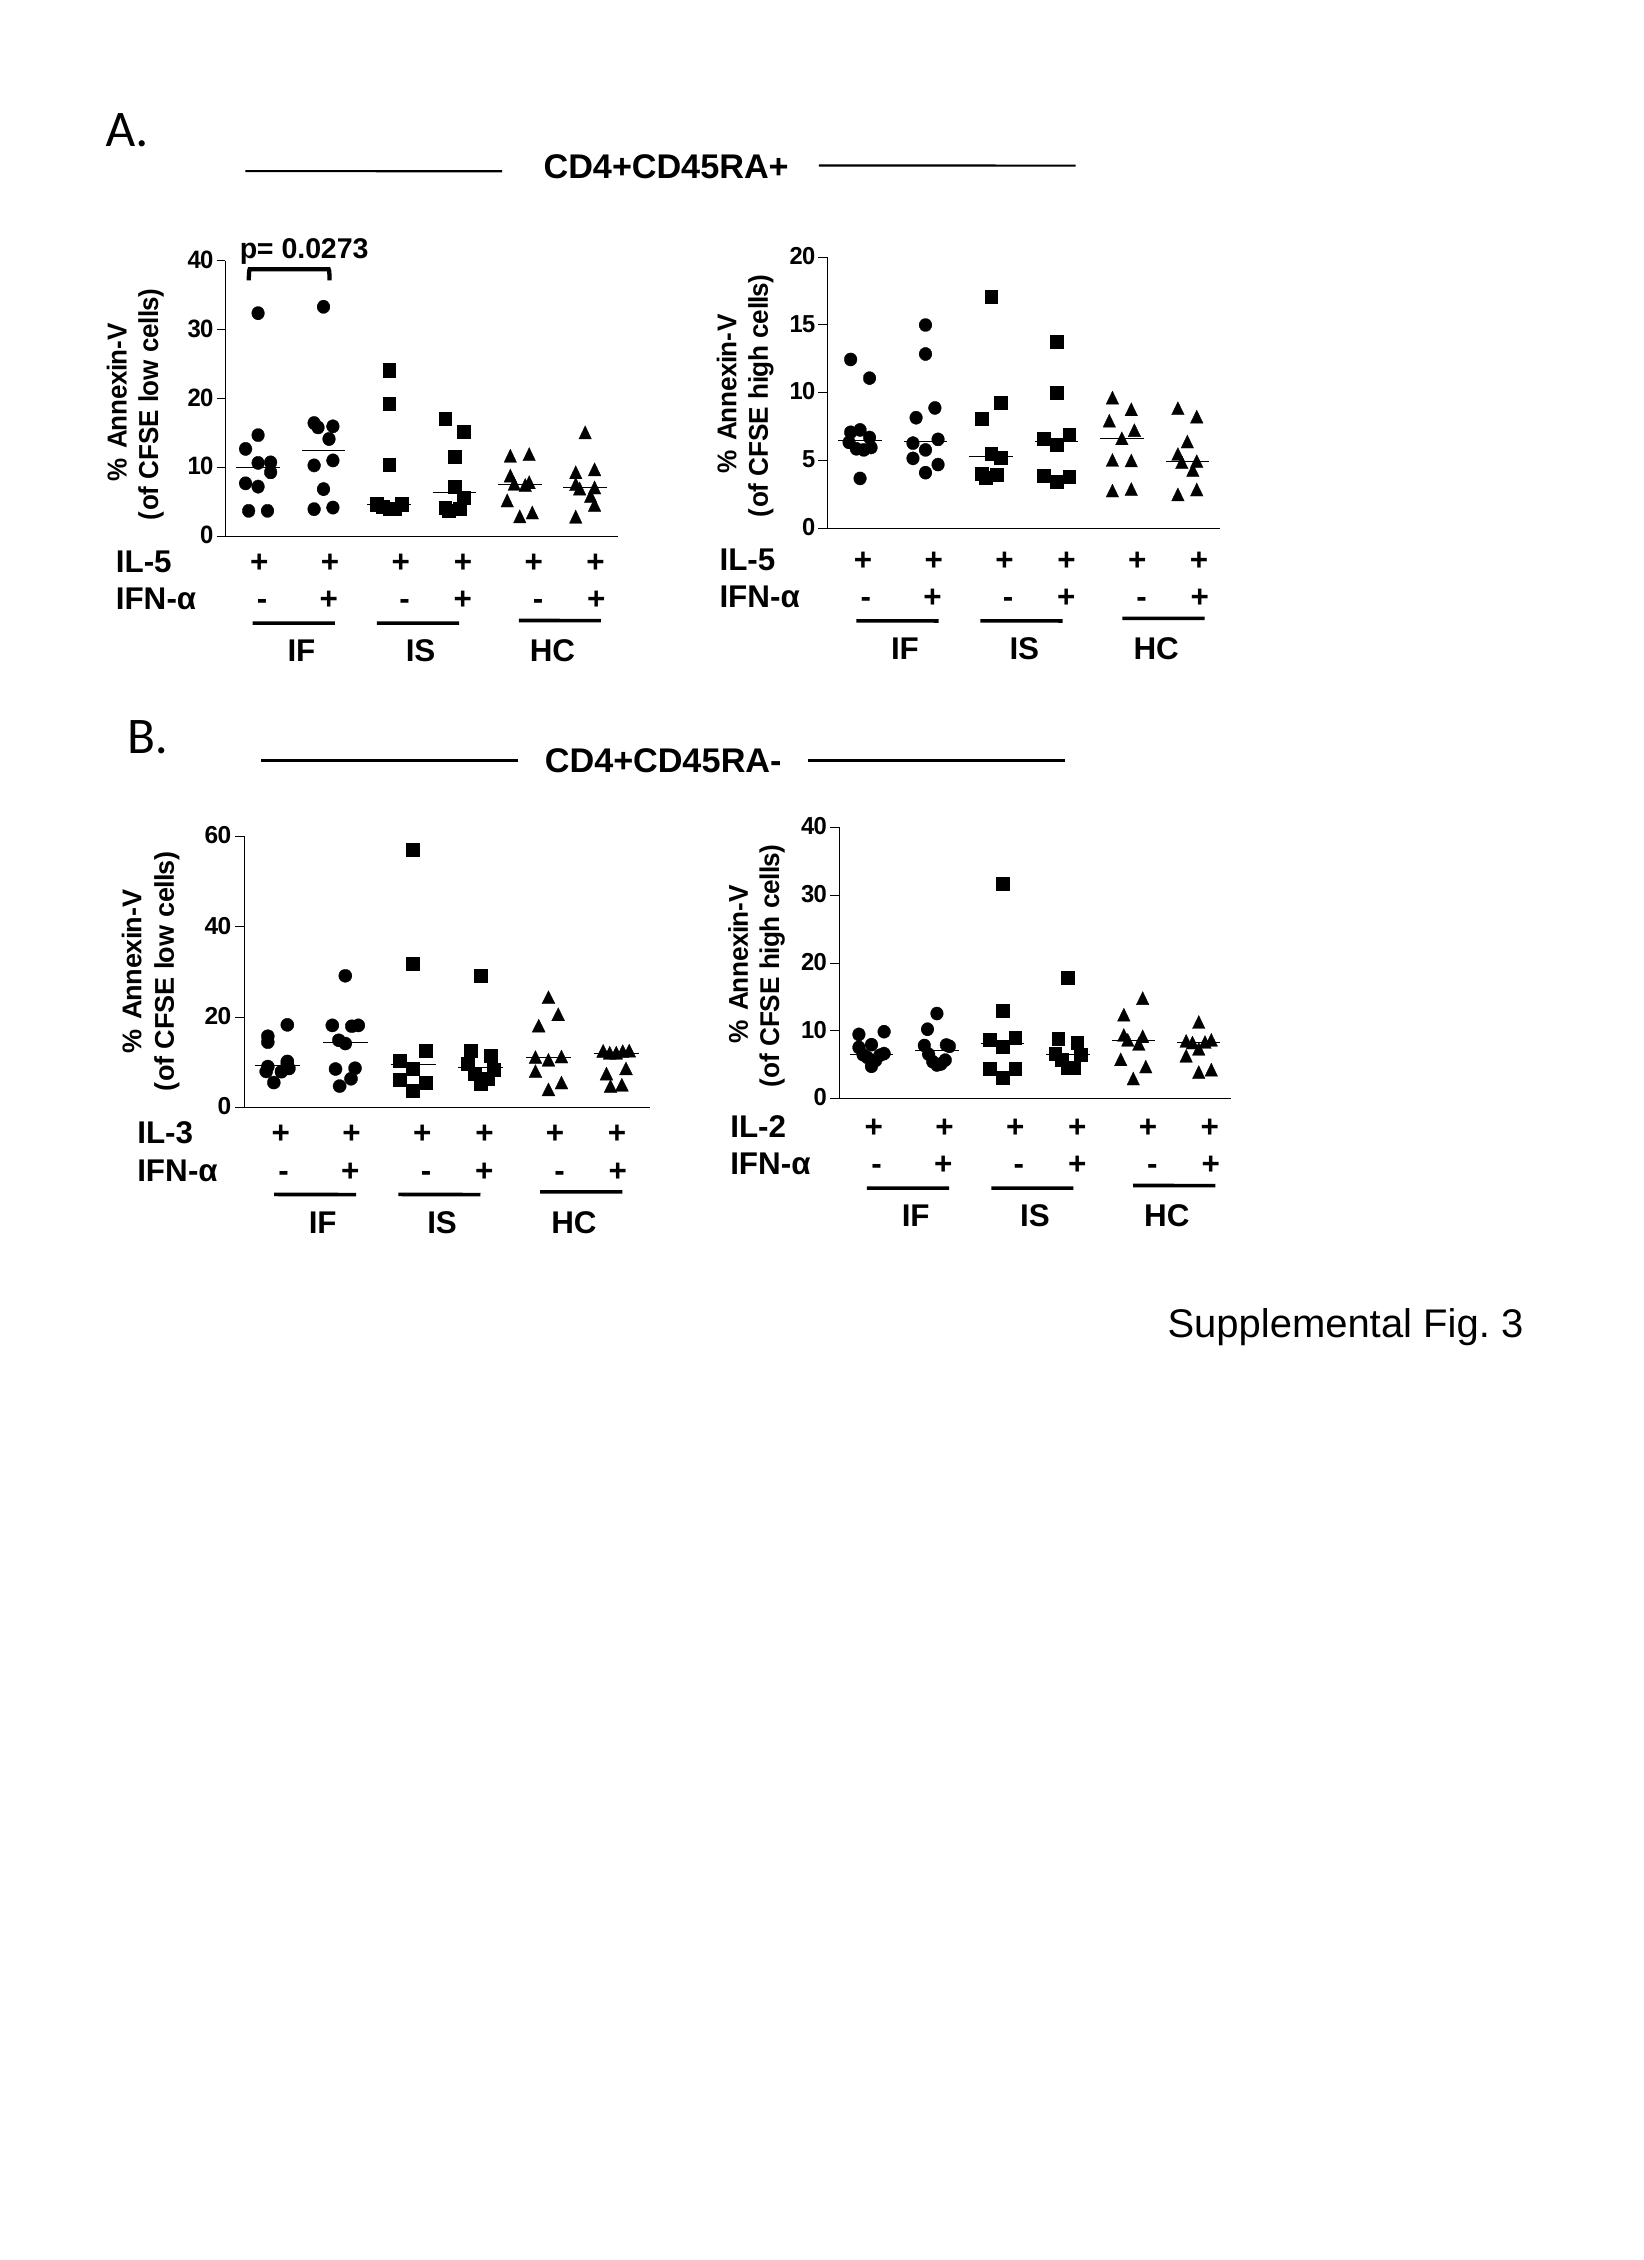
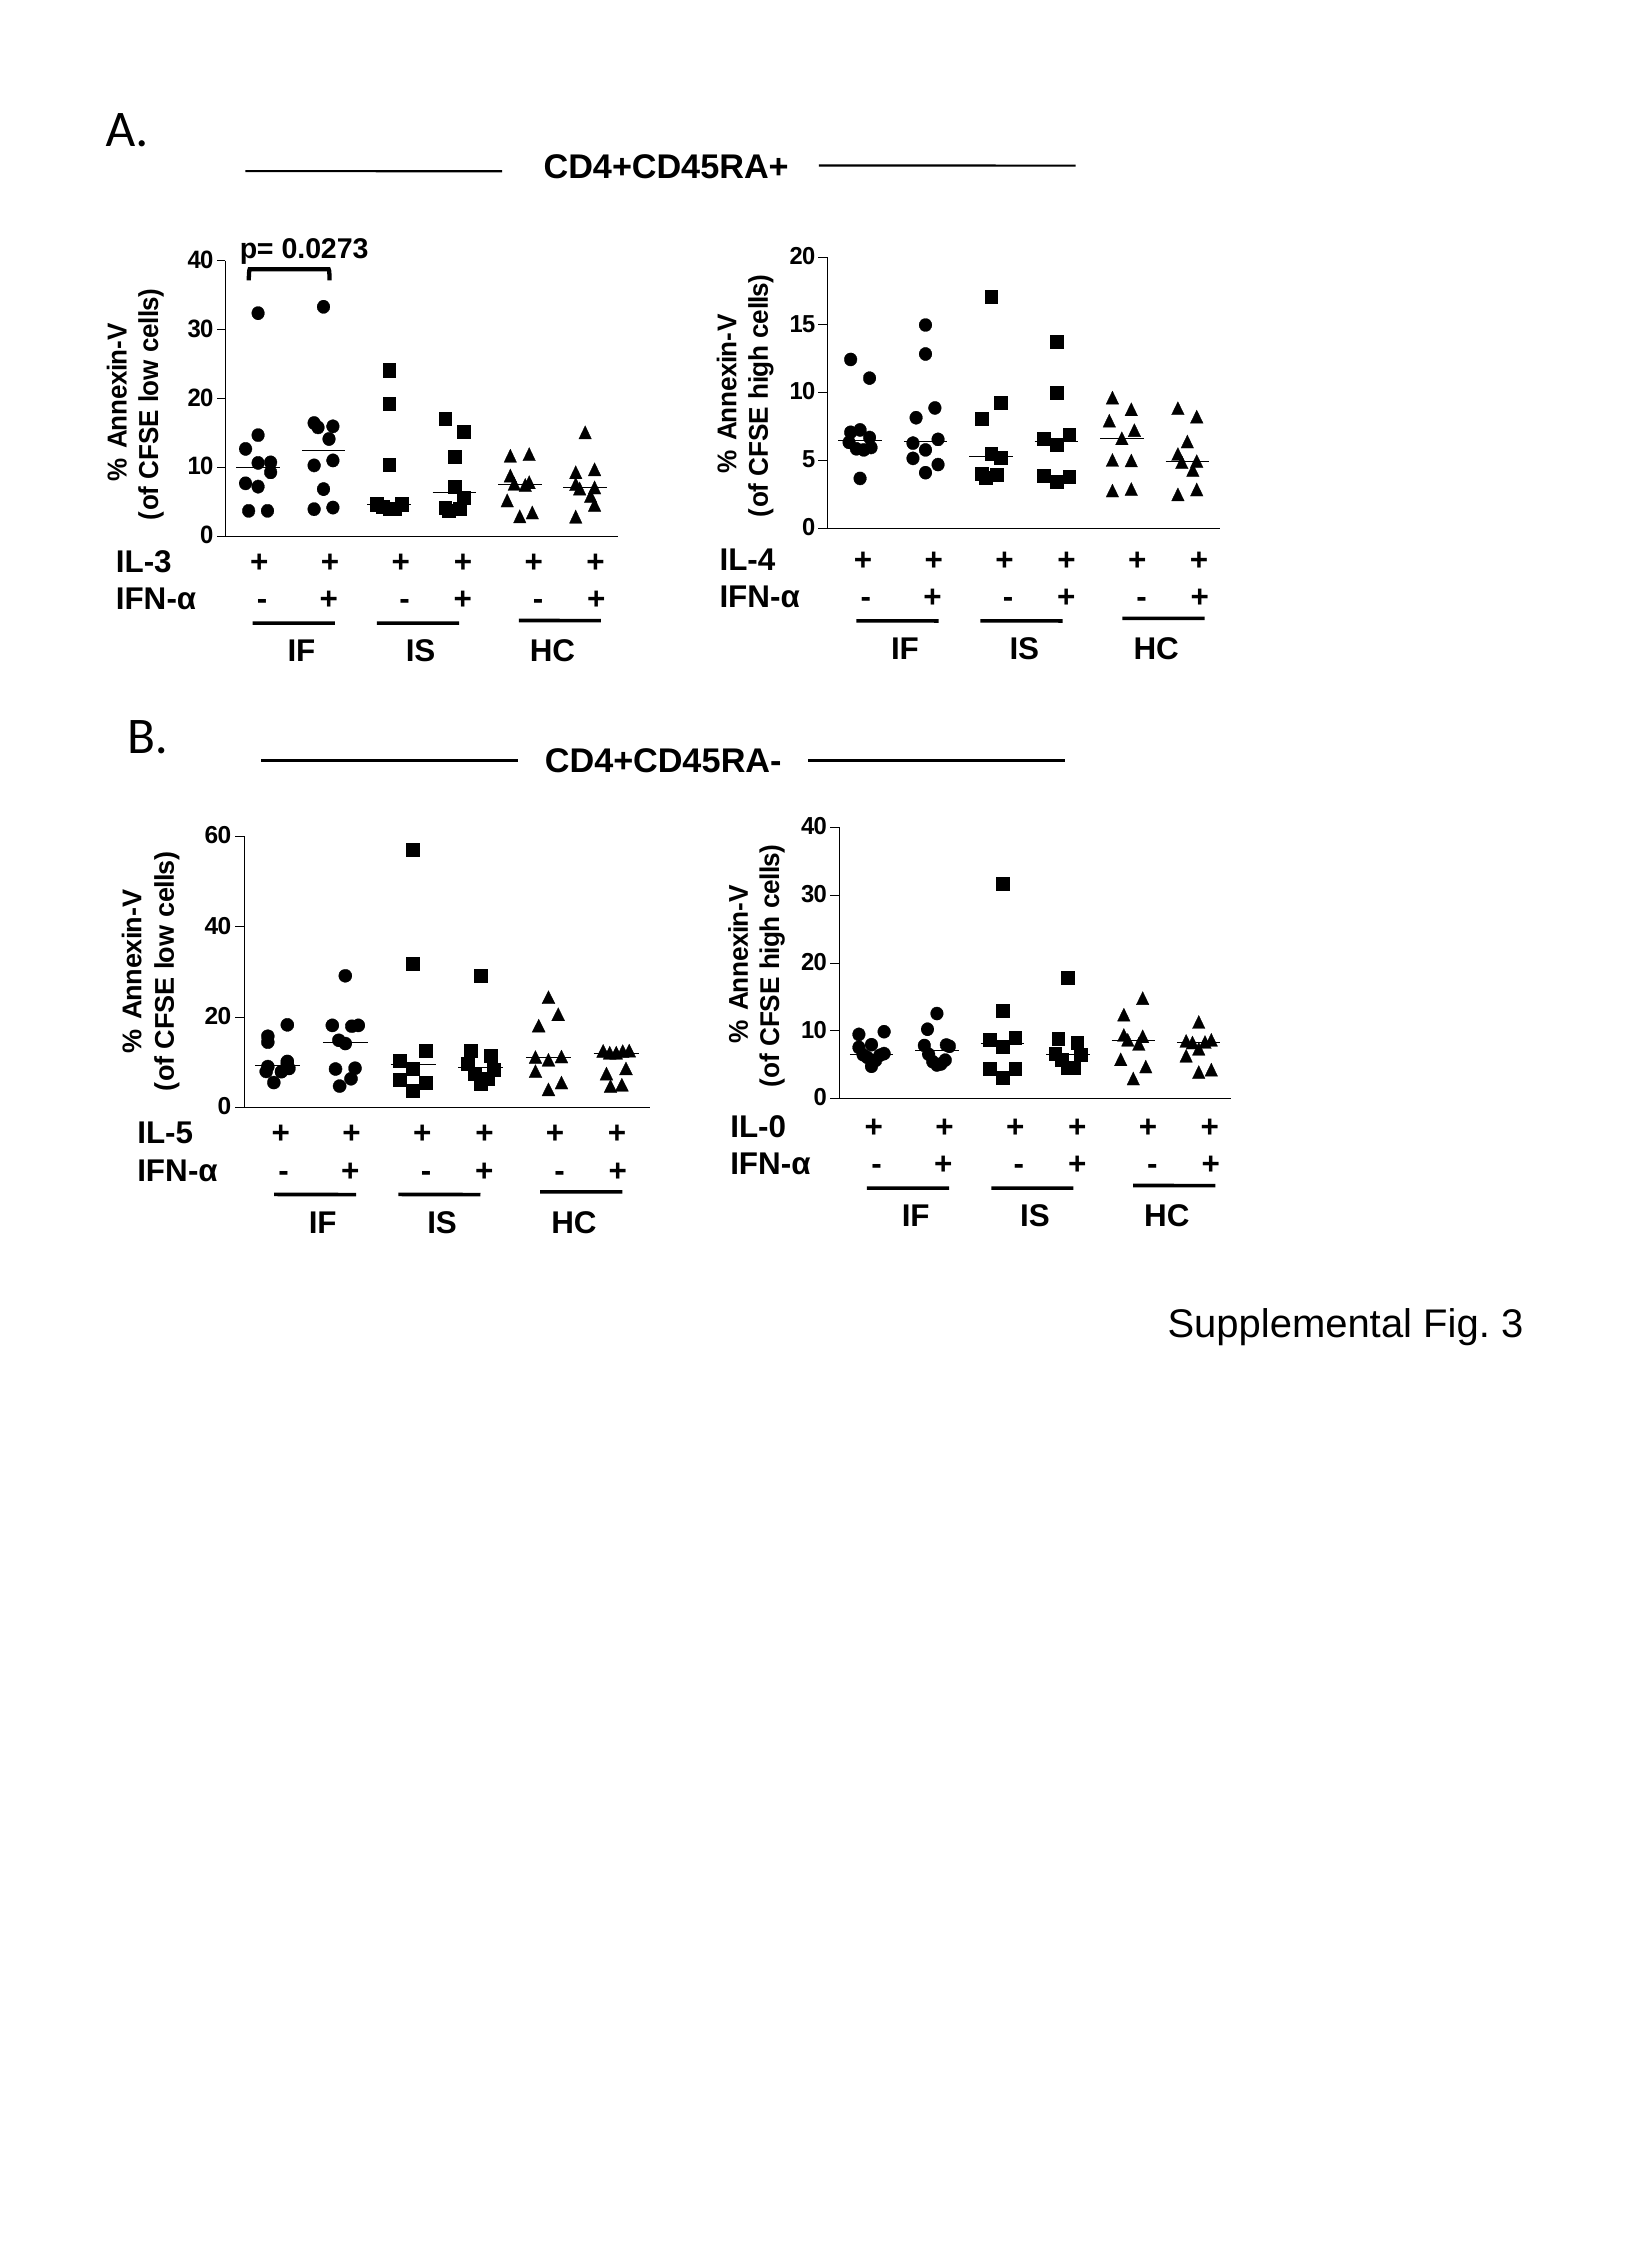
IL-5 at (747, 560): IL-5 -> IL-4
IL-5 at (144, 562): IL-5 -> IL-3
IL-2: IL-2 -> IL-0
IL-3: IL-3 -> IL-5
